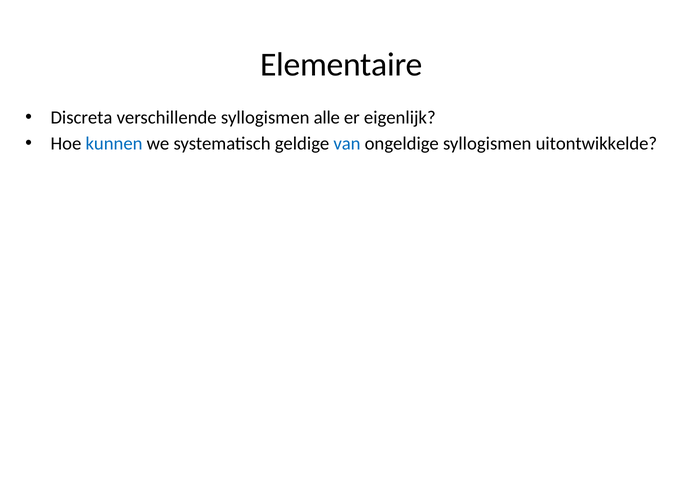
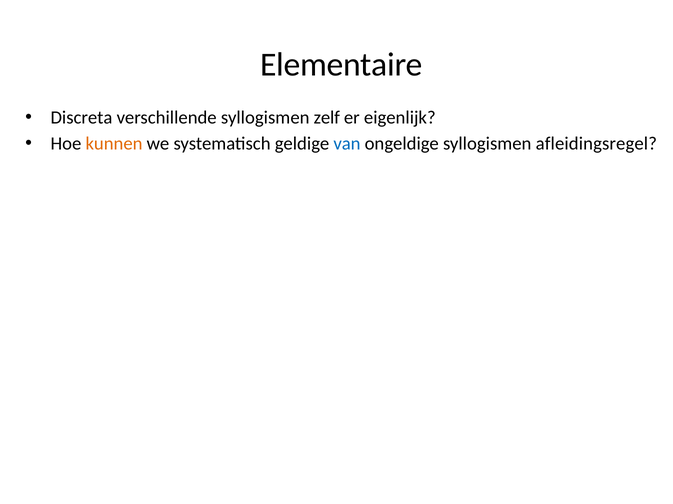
alle: alle -> zelf
kunnen colour: blue -> orange
uitontwikkelde: uitontwikkelde -> afleidingsregel
